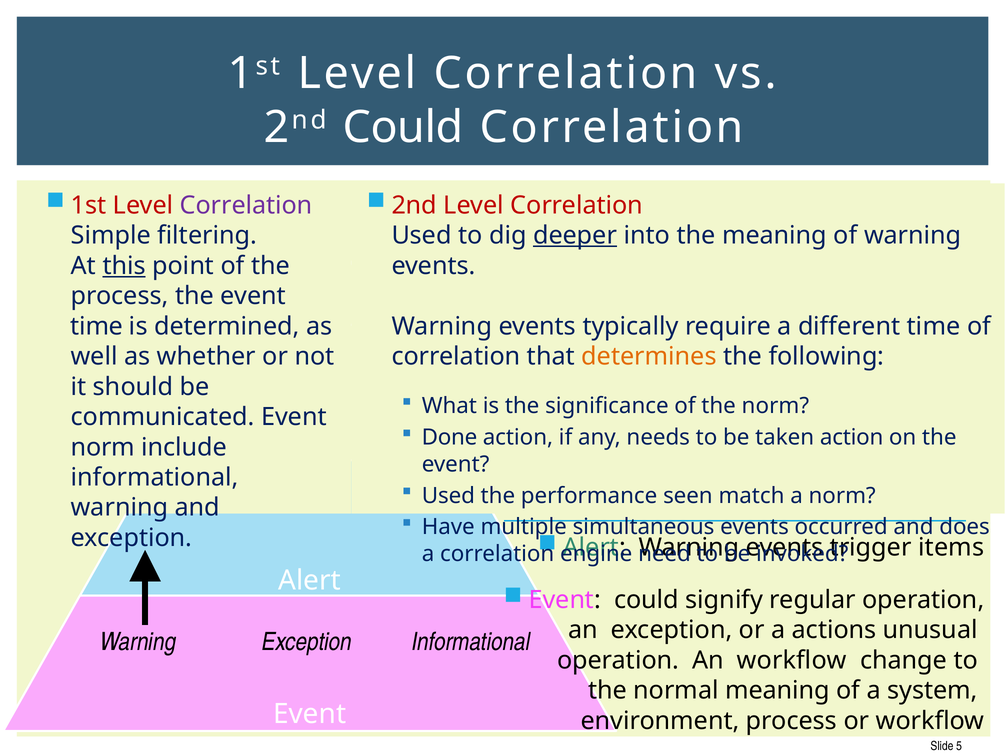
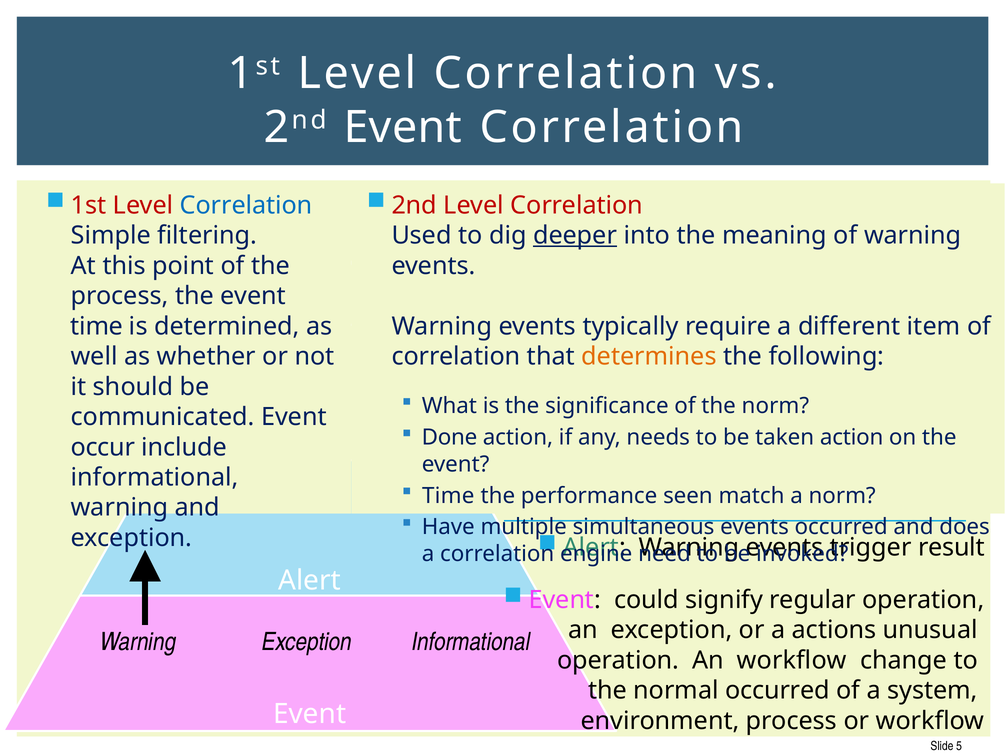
2nd Could: Could -> Event
Correlation at (246, 205) colour: purple -> blue
this underline: present -> none
different time: time -> item
norm at (103, 447): norm -> occur
Used at (448, 496): Used -> Time
items: items -> result
normal meaning: meaning -> occurred
